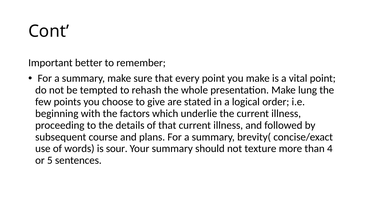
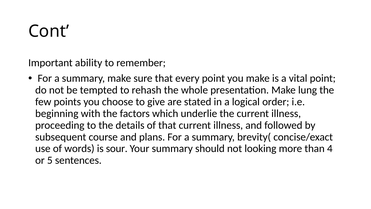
better: better -> ability
texture: texture -> looking
